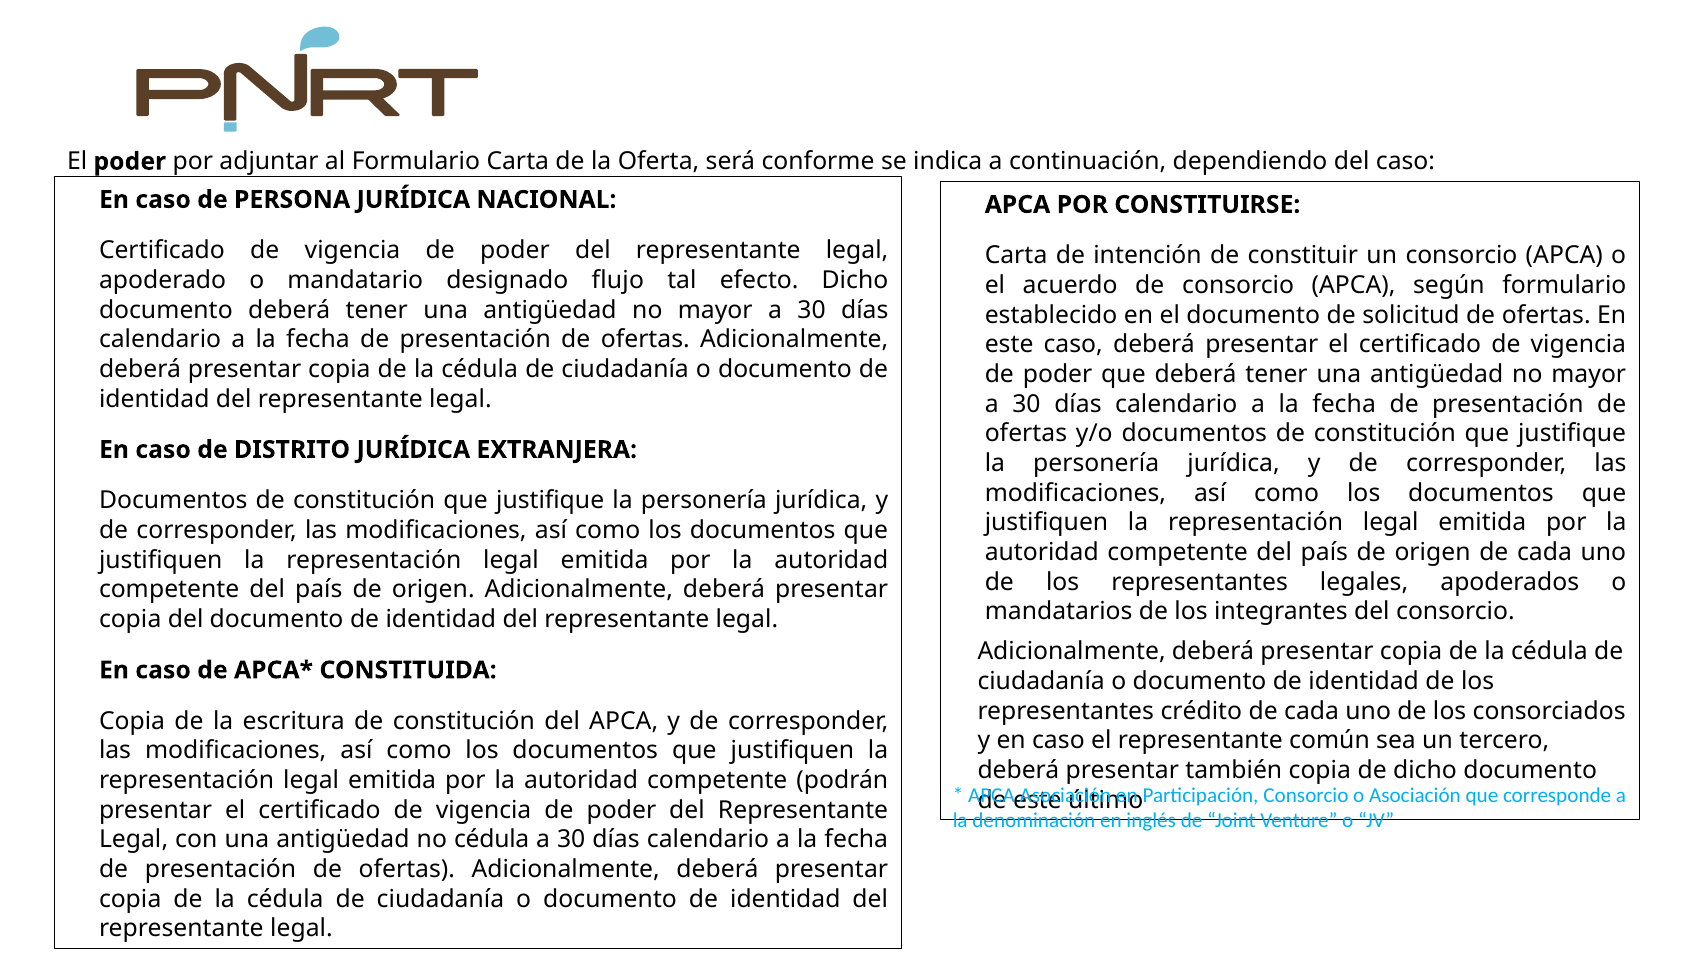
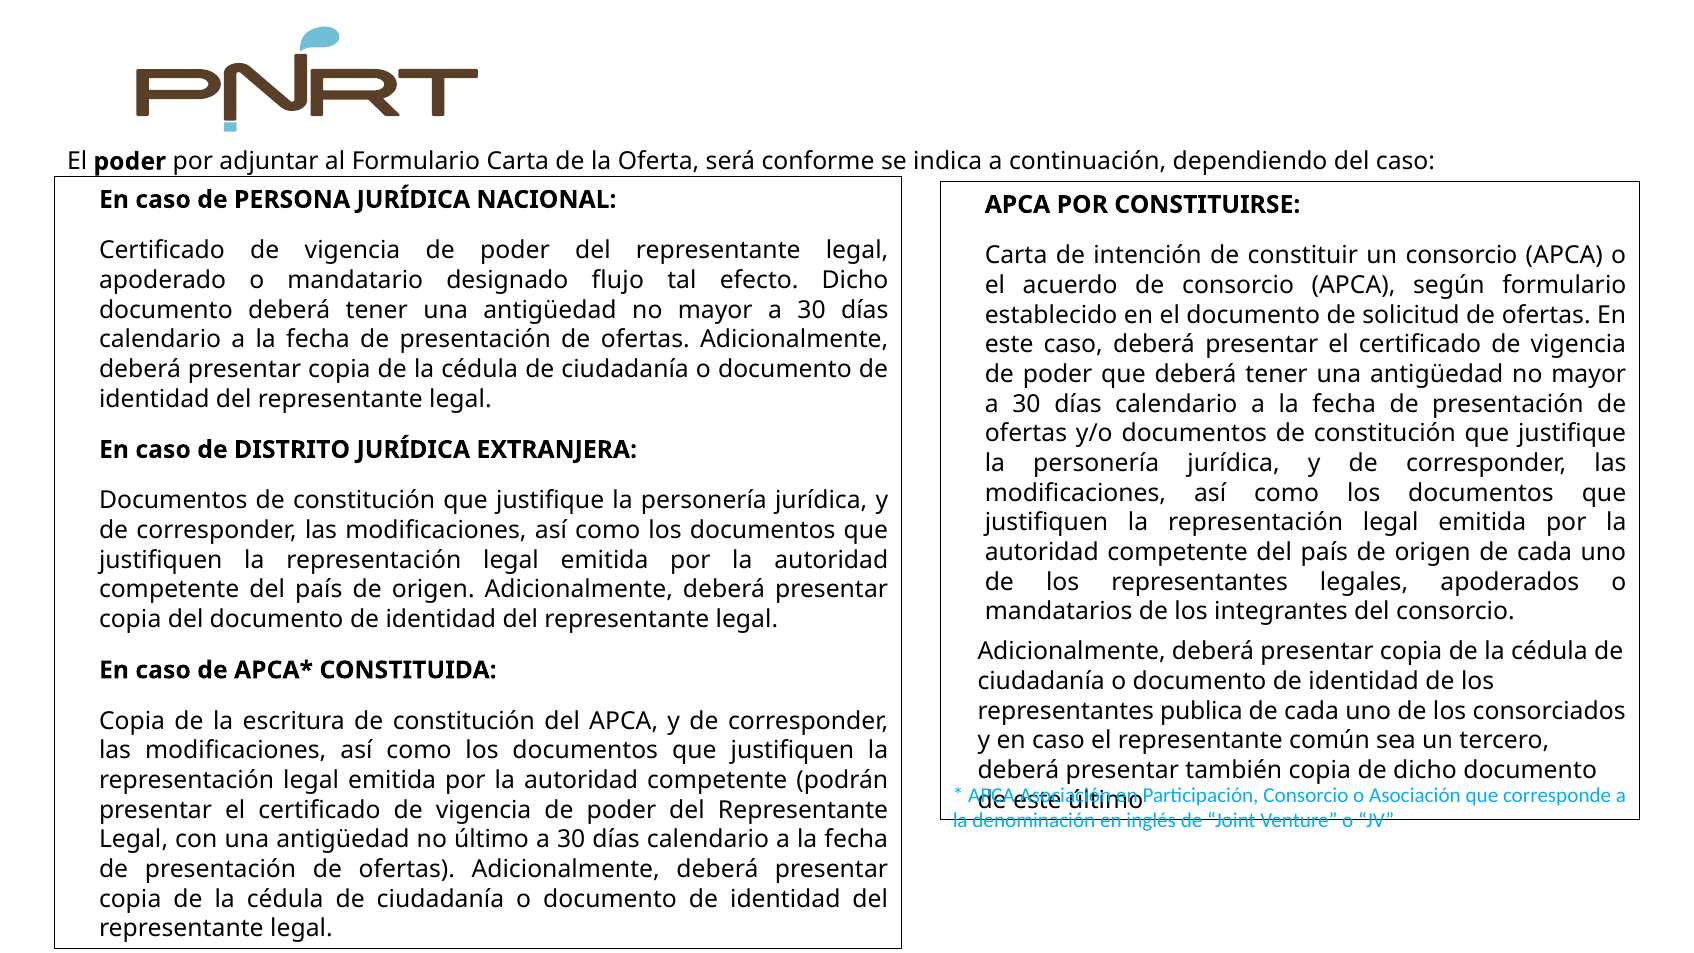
crédito: crédito -> publica
no cédula: cédula -> último
